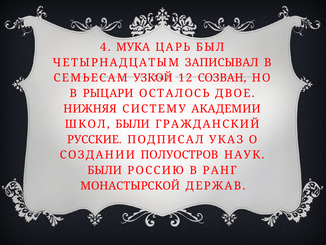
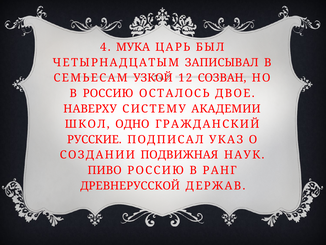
В РЫЦАРИ: РЫЦАРИ -> РОССИЮ
НИЖНЯЯ: НИЖНЯЯ -> НАВЕРХУ
ШКОЛ БЫЛИ: БЫЛИ -> ОДНО
ПОЛУОСТРОВ: ПОЛУОСТРОВ -> ПОДВИЖНАЯ
БЫЛИ at (105, 170): БЫЛИ -> ПИВО
МОНАСТЫРСКОЙ: МОНАСТЫРСКОЙ -> ДРЕВНЕРУССКОЙ
